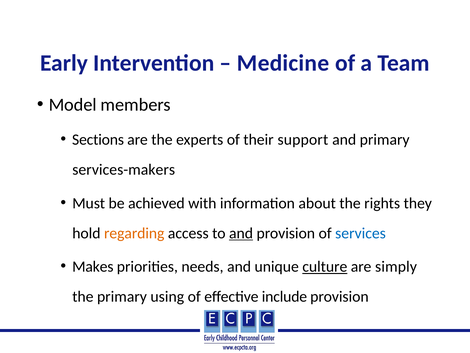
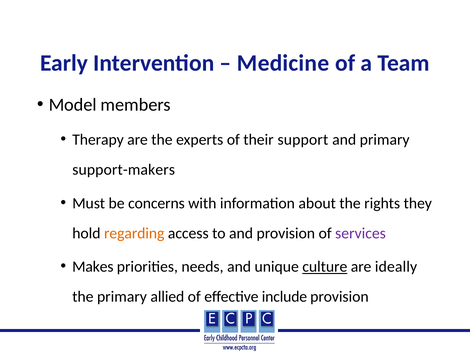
Sections: Sections -> Therapy
services-makers: services-makers -> support-makers
achieved: achieved -> concerns
and at (241, 233) underline: present -> none
services colour: blue -> purple
simply: simply -> ideally
using: using -> allied
